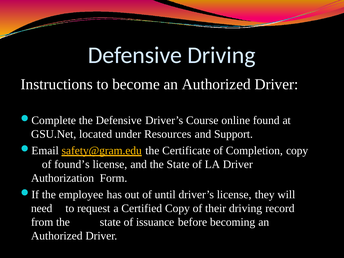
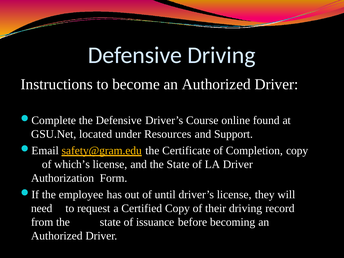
found’s: found’s -> which’s
